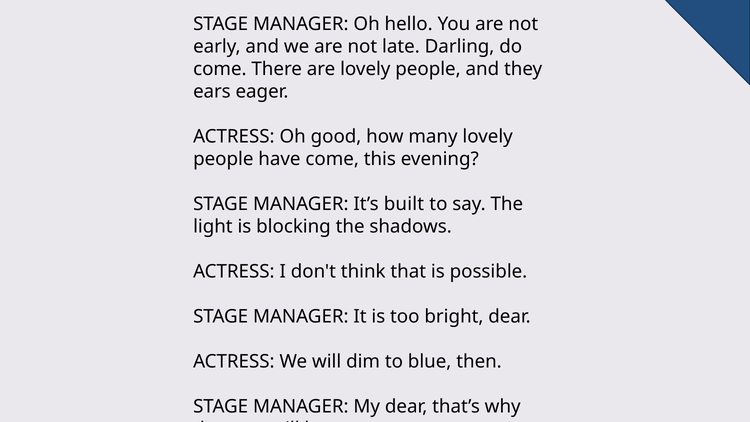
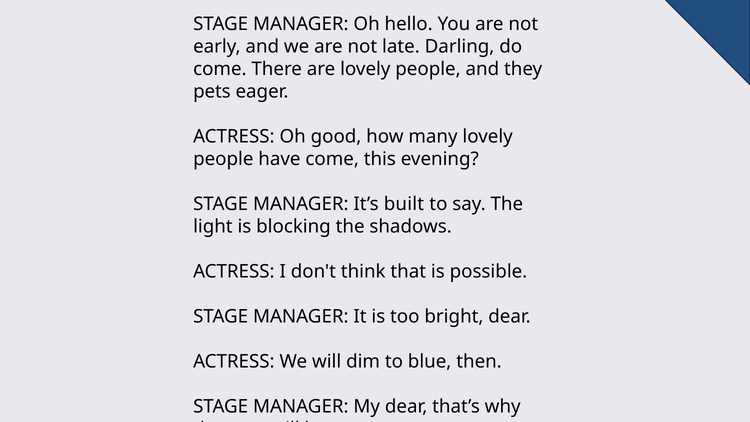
ears: ears -> pets
